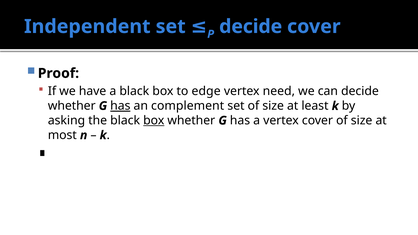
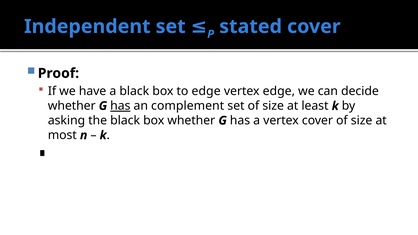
decide at (251, 27): decide -> stated
vertex need: need -> edge
box at (154, 121) underline: present -> none
